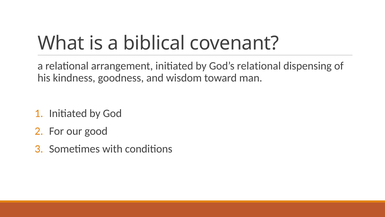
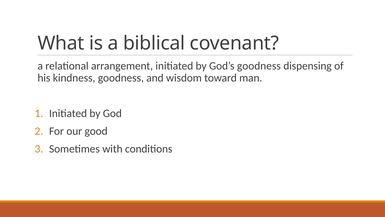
God’s relational: relational -> goodness
